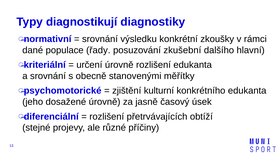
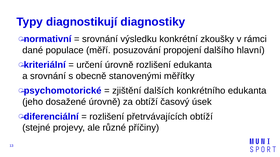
řady: řady -> měří
zkušební: zkušební -> propojení
kulturní: kulturní -> dalších
za jasně: jasně -> obtíží
